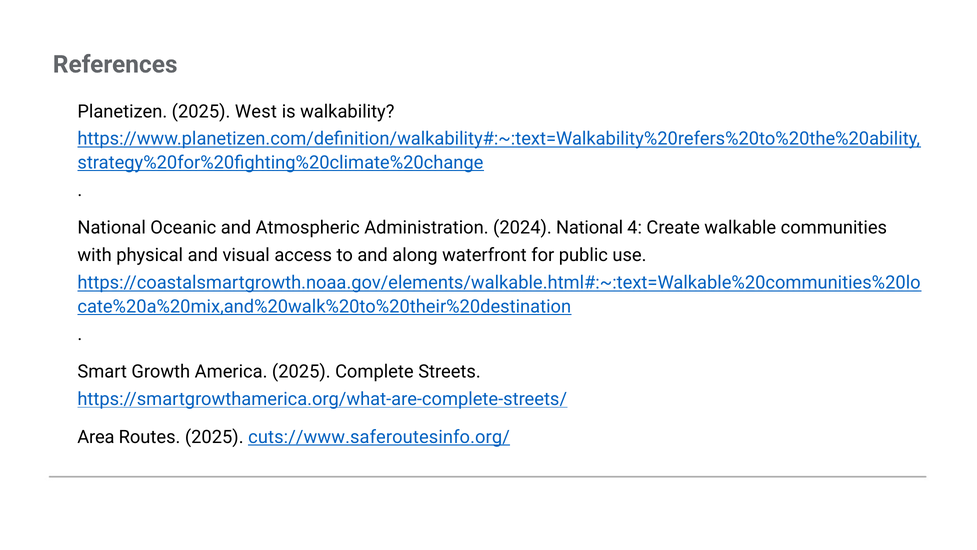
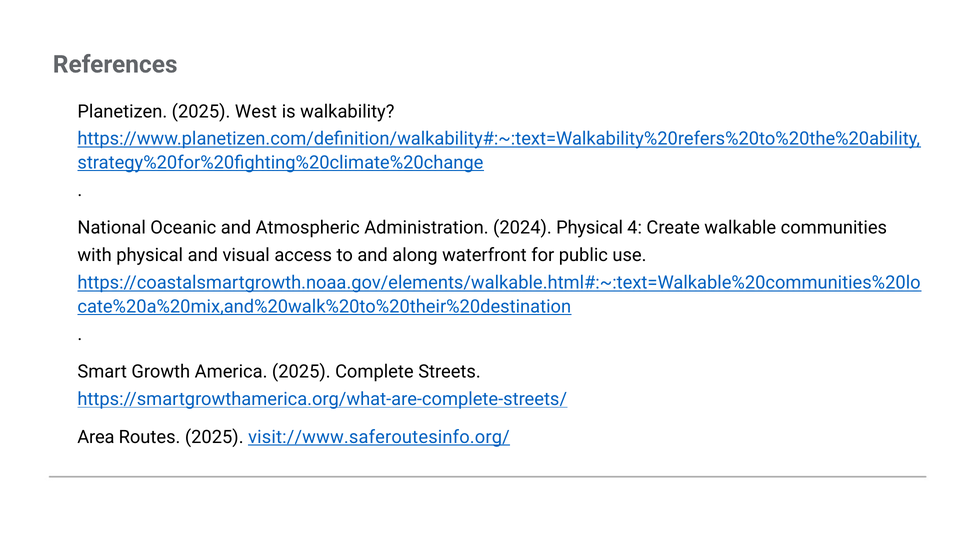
2024 National: National -> Physical
cuts://www.saferoutesinfo.org/: cuts://www.saferoutesinfo.org/ -> visit://www.saferoutesinfo.org/
